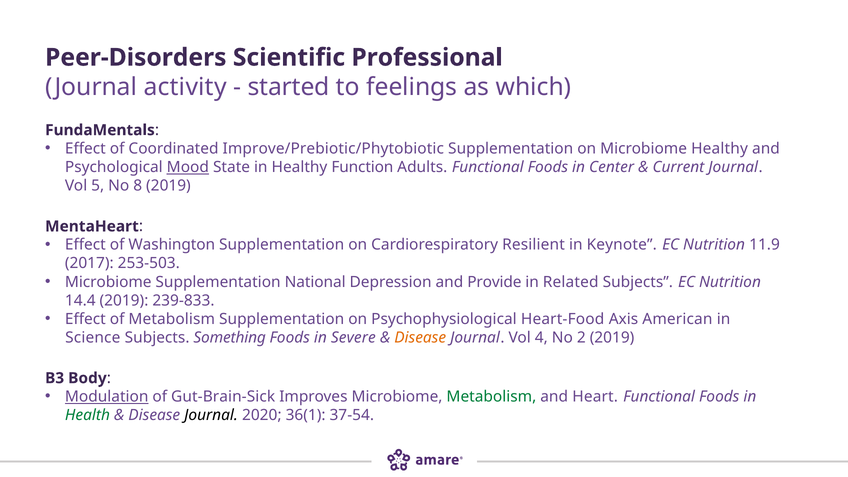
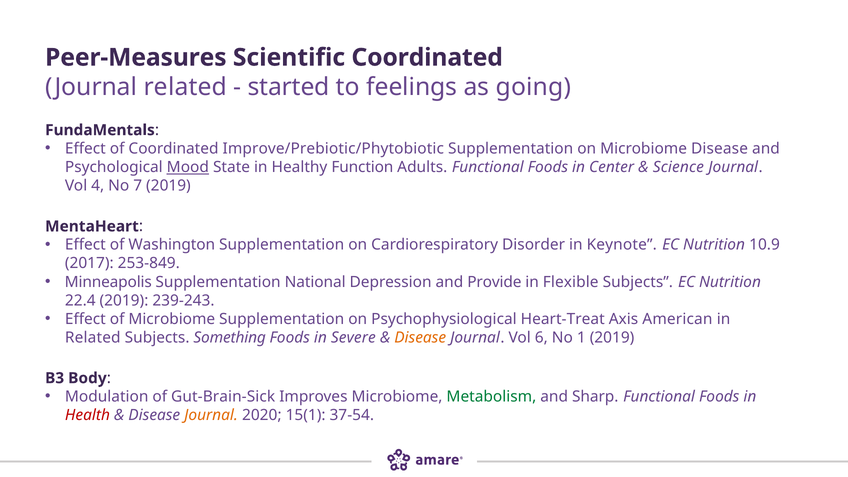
Peer-Disorders: Peer-Disorders -> Peer-Measures
Scientific Professional: Professional -> Coordinated
Journal activity: activity -> related
which: which -> going
Microbiome Healthy: Healthy -> Disease
Current: Current -> Science
5: 5 -> 4
8: 8 -> 7
Resilient: Resilient -> Disorder
11.9: 11.9 -> 10.9
253-503: 253-503 -> 253-849
Microbiome at (108, 282): Microbiome -> Minneapolis
Related: Related -> Flexible
14.4: 14.4 -> 22.4
239-833: 239-833 -> 239-243
of Metabolism: Metabolism -> Microbiome
Heart-Food: Heart-Food -> Heart-Treat
Science at (93, 338): Science -> Related
4: 4 -> 6
2: 2 -> 1
Modulation underline: present -> none
Heart: Heart -> Sharp
Health colour: green -> red
Journal at (211, 415) colour: black -> orange
36(1: 36(1 -> 15(1
